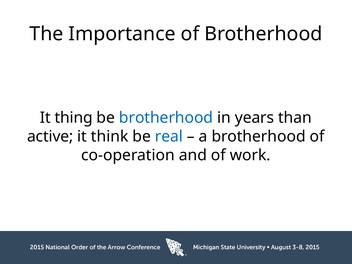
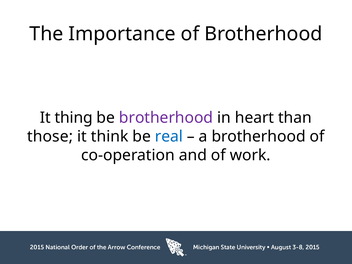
brotherhood at (166, 118) colour: blue -> purple
years: years -> heart
active: active -> those
